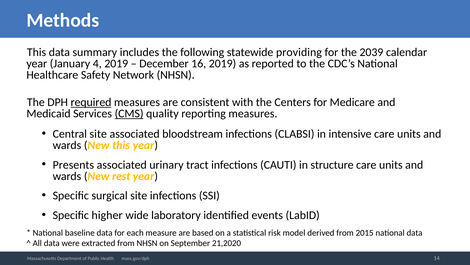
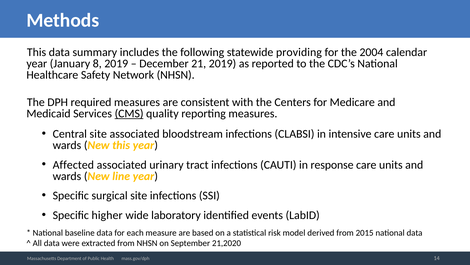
2039: 2039 -> 2004
4: 4 -> 8
16: 16 -> 21
required underline: present -> none
Presents: Presents -> Affected
structure: structure -> response
rest: rest -> line
